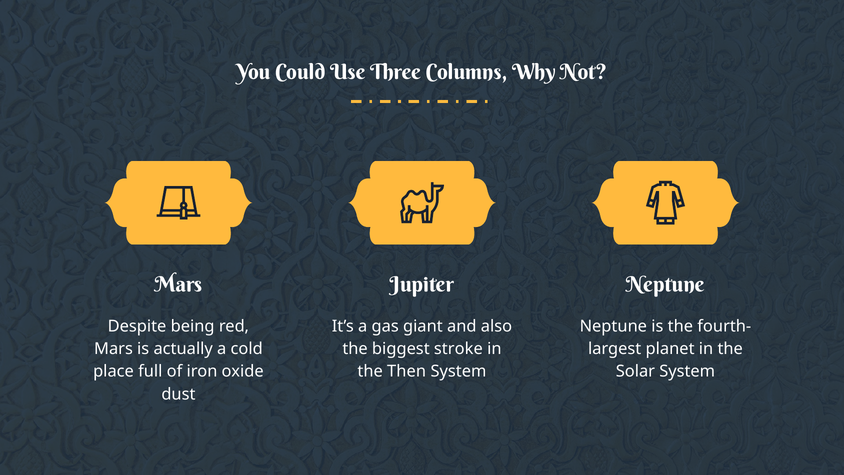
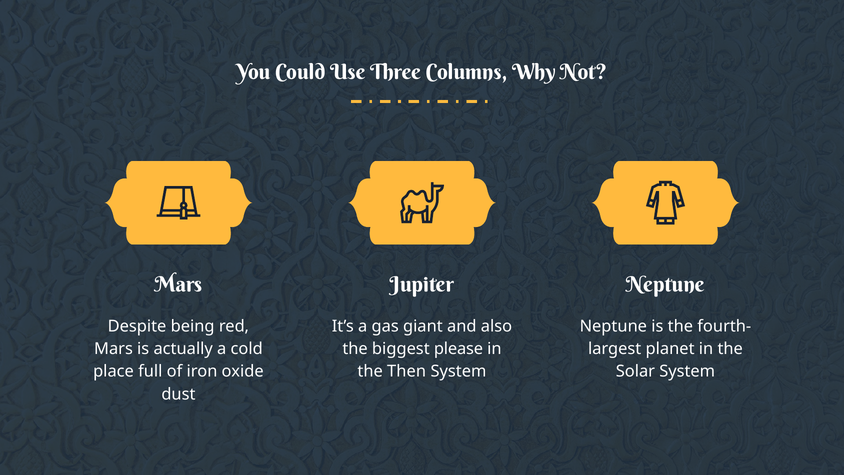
stroke: stroke -> please
